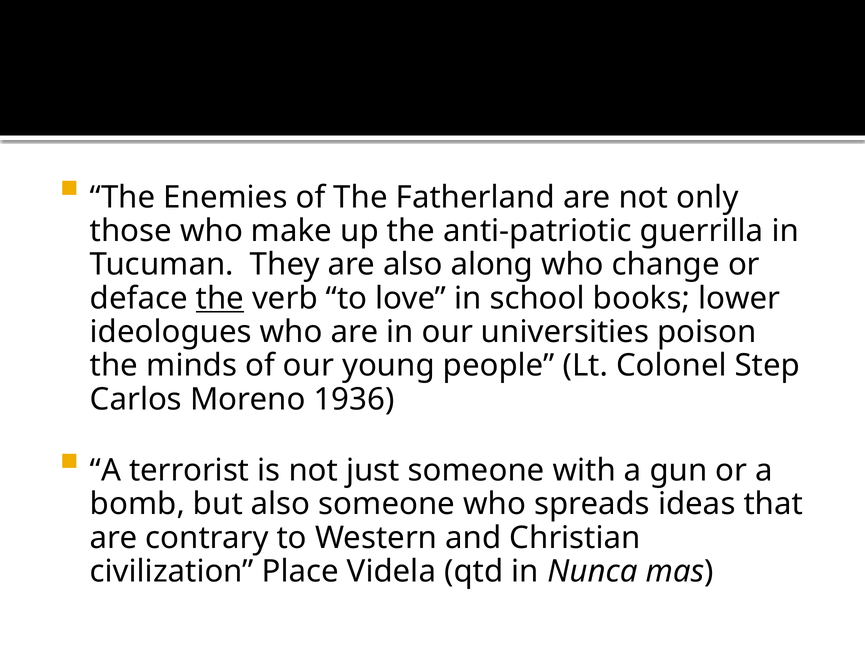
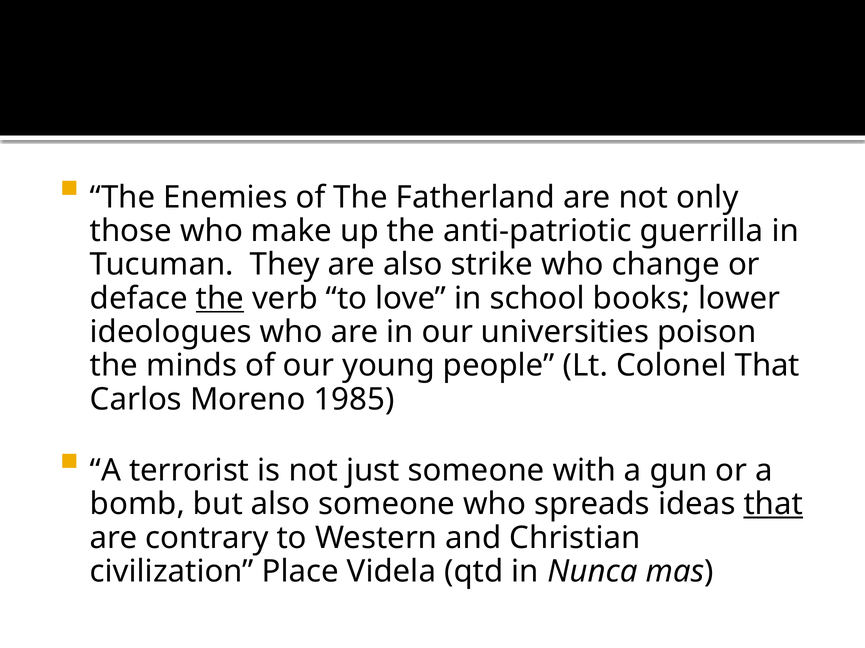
along: along -> strike
Colonel Step: Step -> That
1936: 1936 -> 1985
that at (773, 505) underline: none -> present
